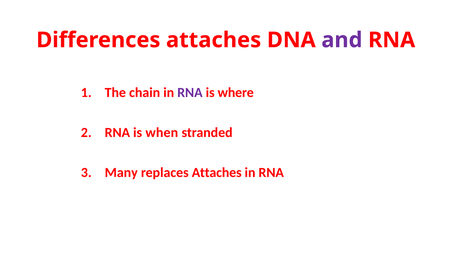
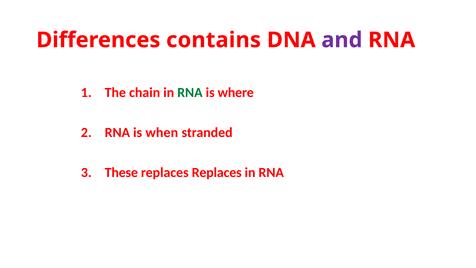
Differences attaches: attaches -> contains
RNA at (190, 93) colour: purple -> green
Many: Many -> These
replaces Attaches: Attaches -> Replaces
